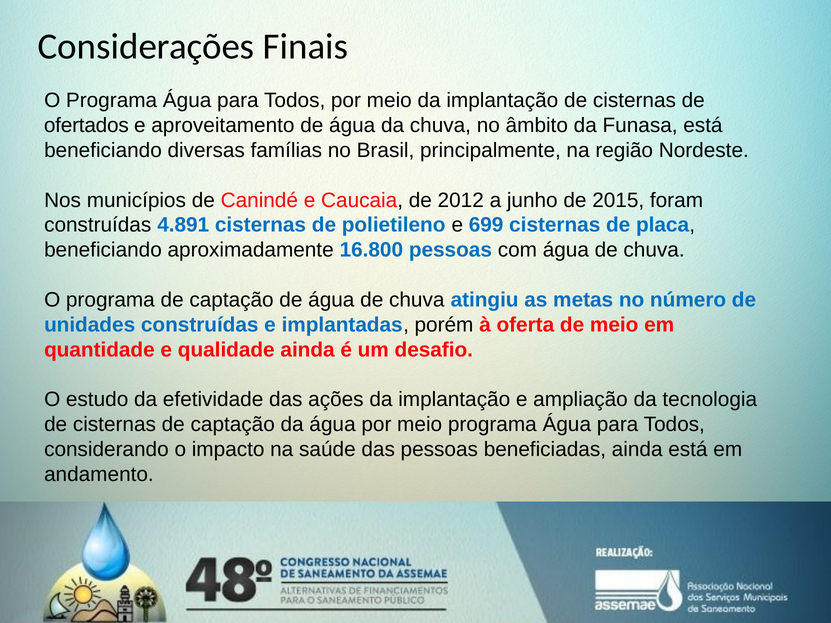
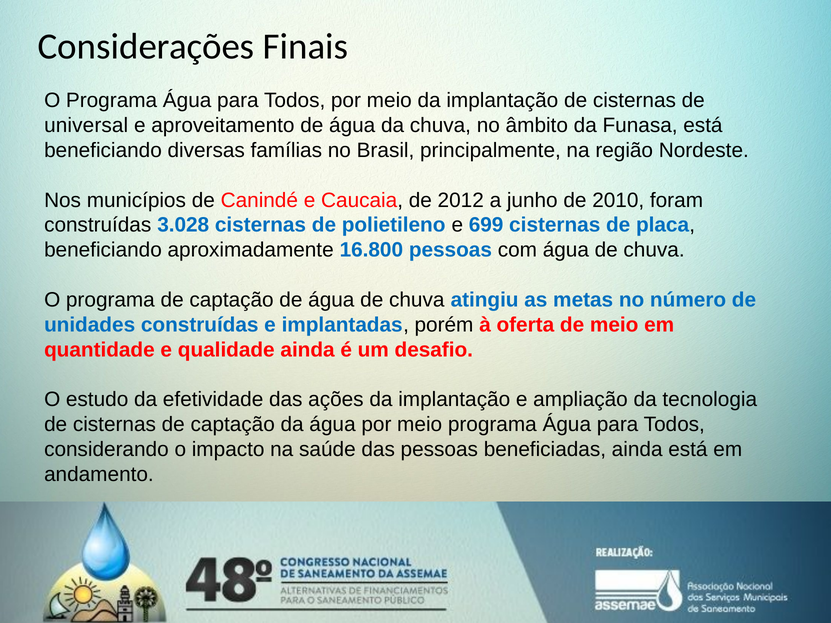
ofertados: ofertados -> universal
2015: 2015 -> 2010
4.891: 4.891 -> 3.028
